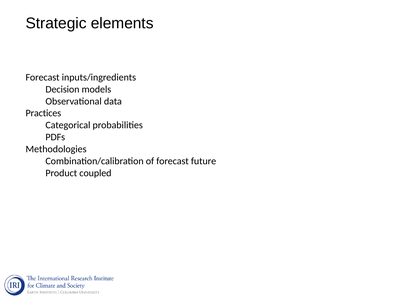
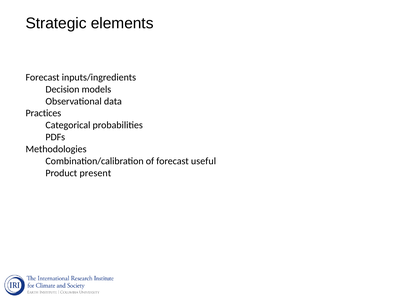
future: future -> useful
coupled: coupled -> present
